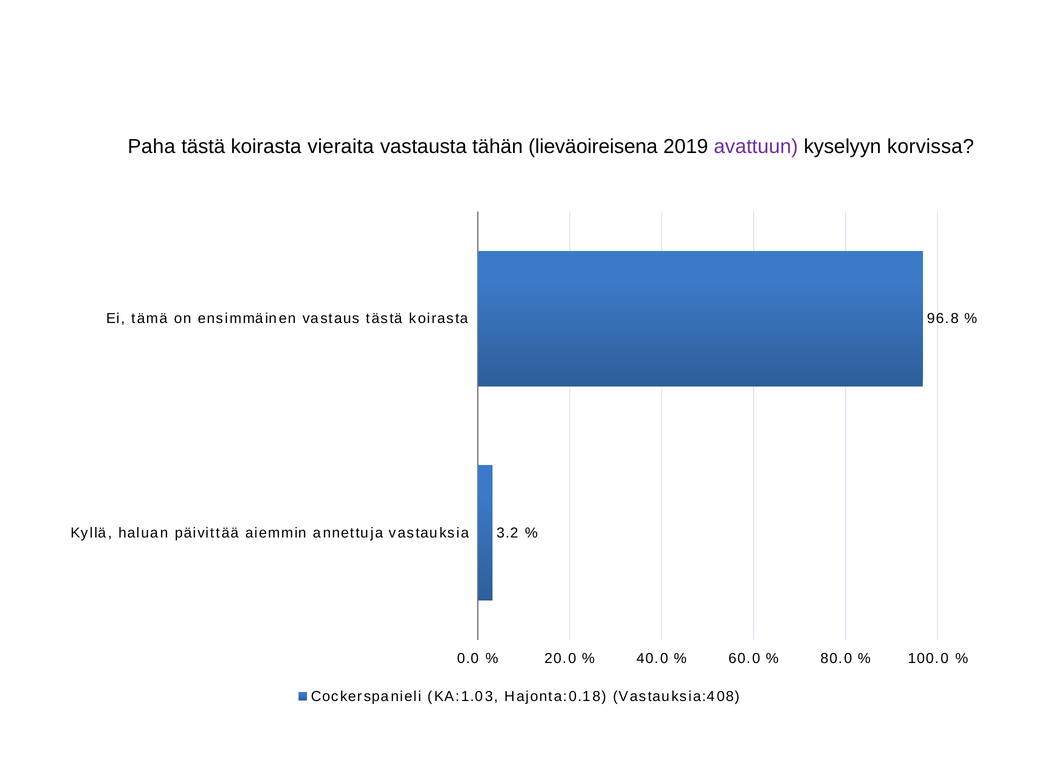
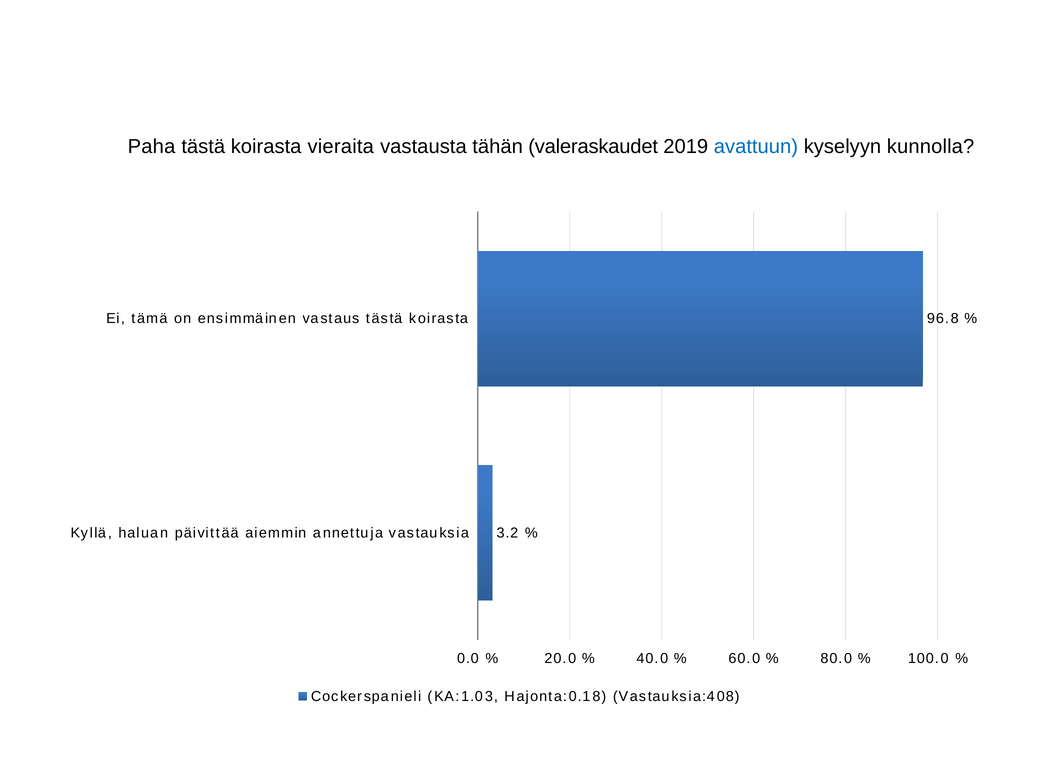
lieväoireisena: lieväoireisena -> valeraskaudet
avattuun colour: purple -> blue
korvissa: korvissa -> kunnolla
